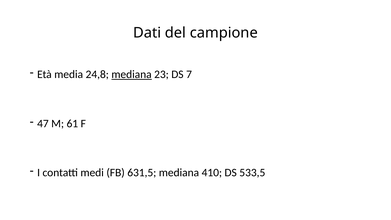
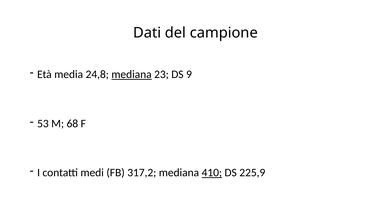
7: 7 -> 9
47: 47 -> 53
61: 61 -> 68
631,5: 631,5 -> 317,2
410 underline: none -> present
533,5: 533,5 -> 225,9
